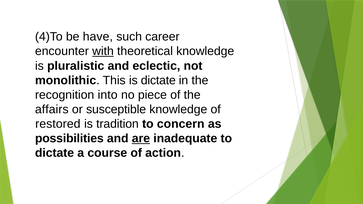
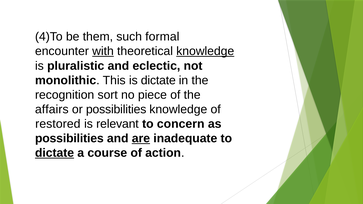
have: have -> them
career: career -> formal
knowledge at (205, 51) underline: none -> present
into: into -> sort
or susceptible: susceptible -> possibilities
tradition: tradition -> relevant
dictate at (55, 153) underline: none -> present
